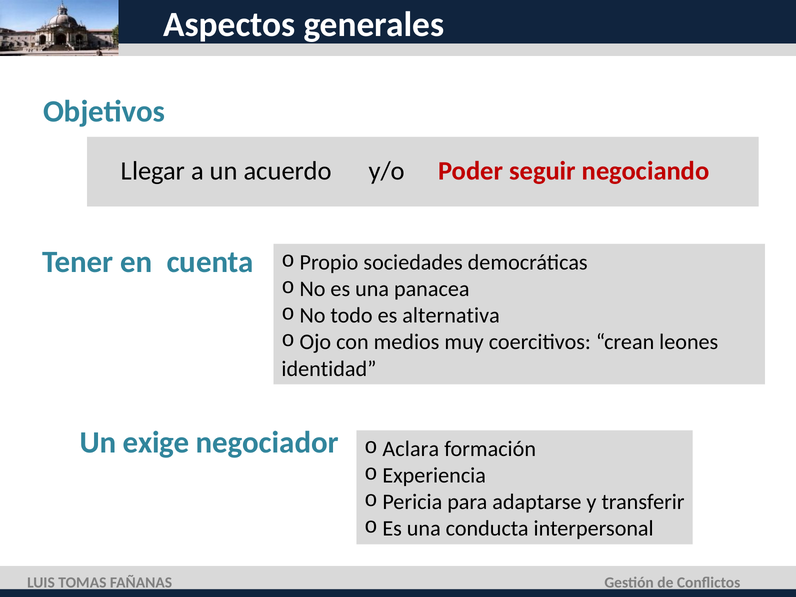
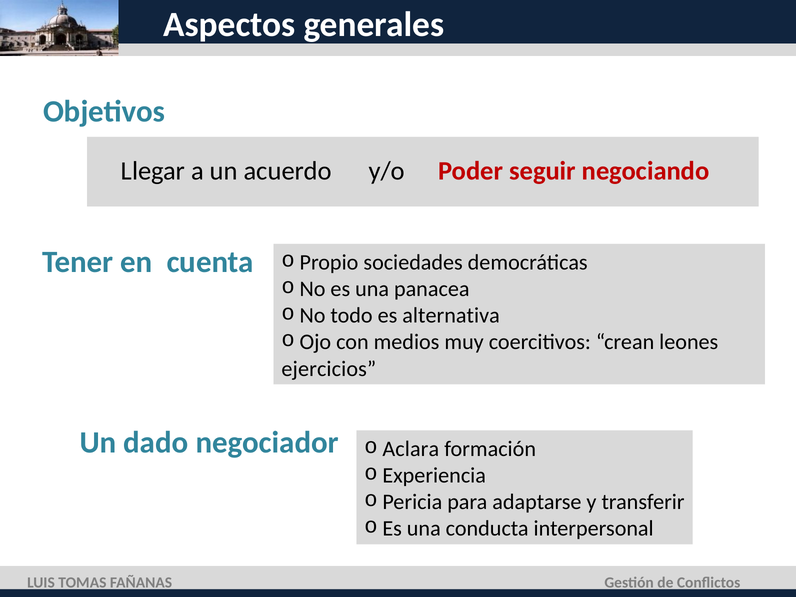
identidad: identidad -> ejercicios
exige: exige -> dado
